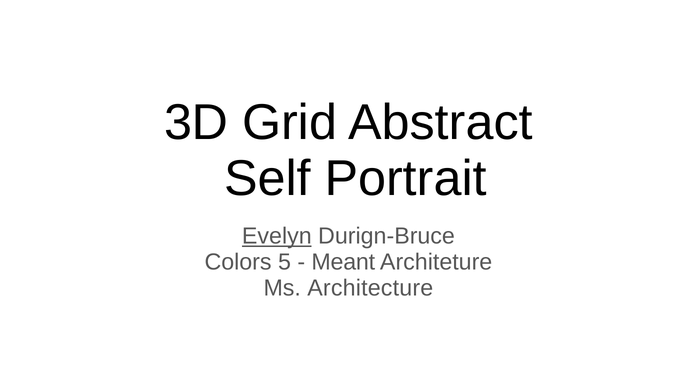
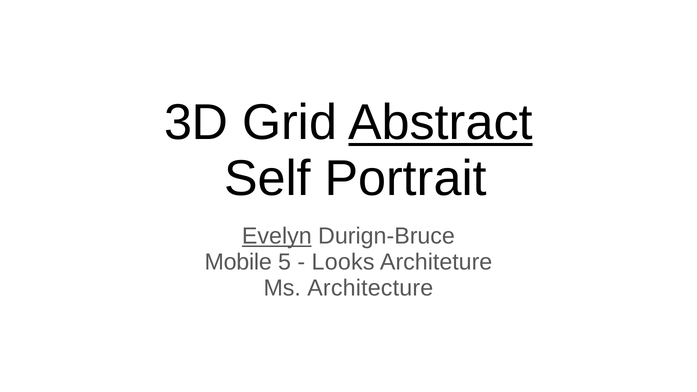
Abstract underline: none -> present
Colors: Colors -> Mobile
Meant: Meant -> Looks
